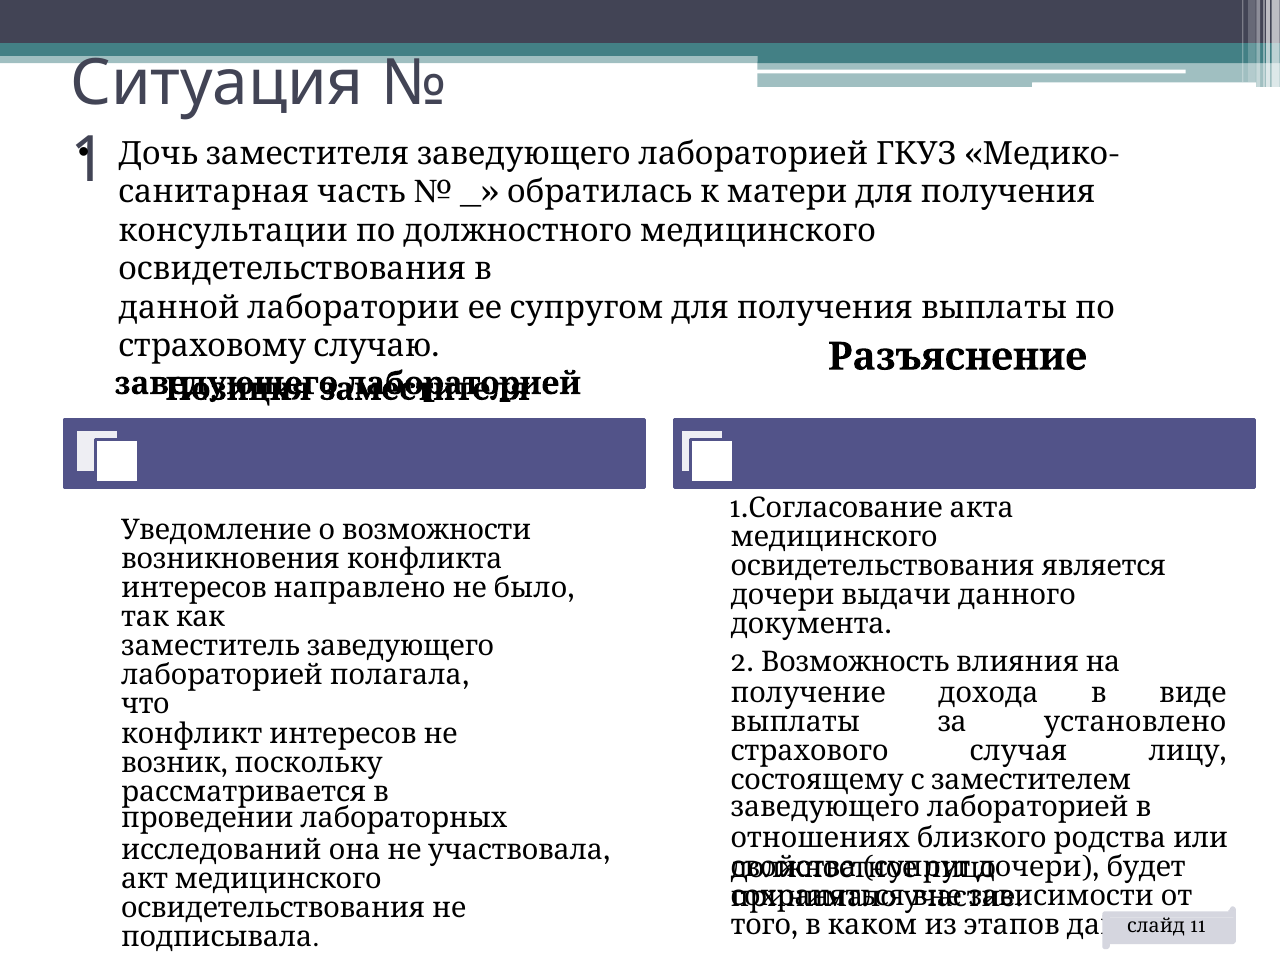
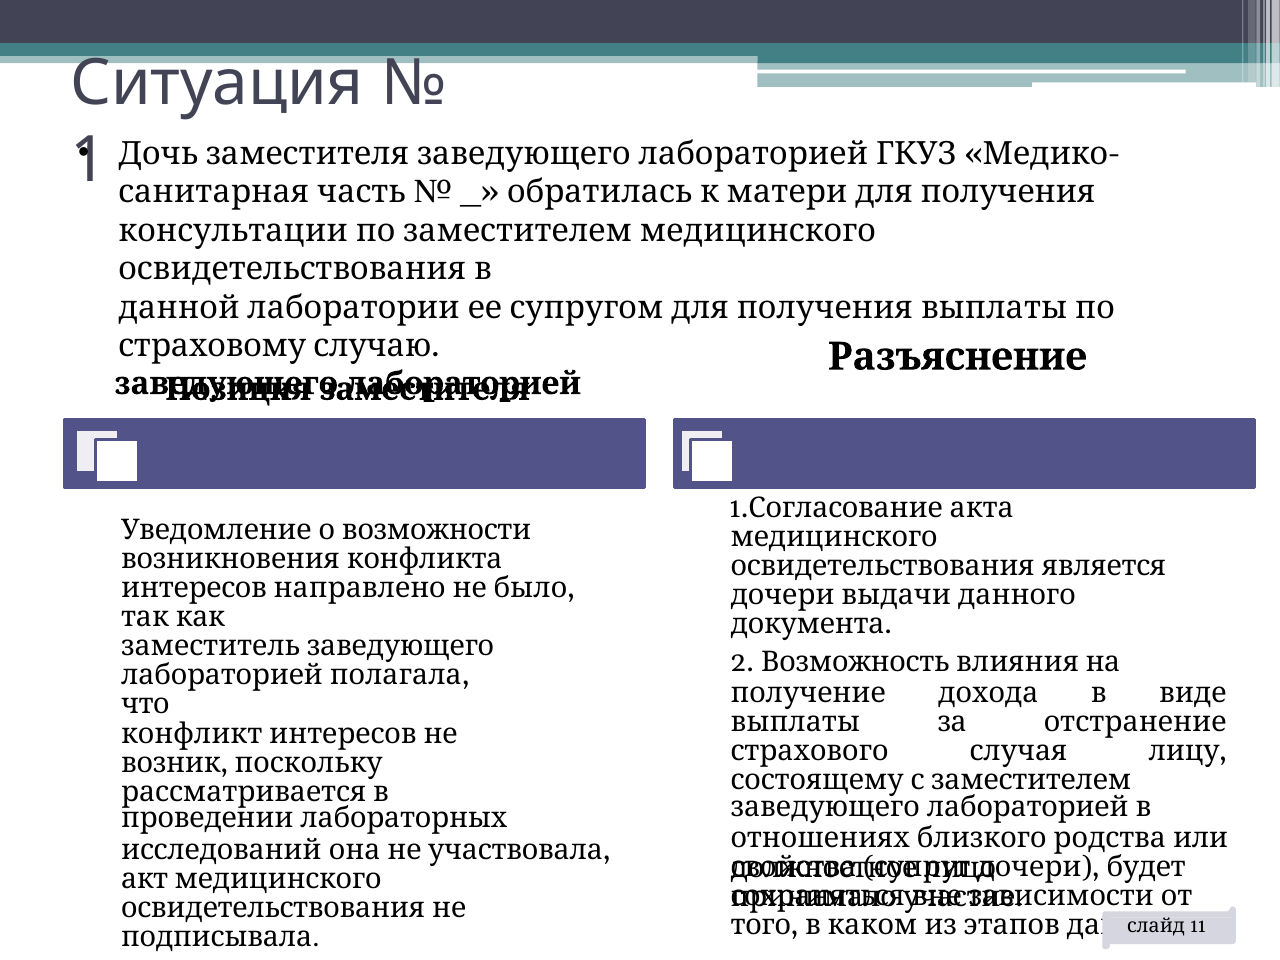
по должностного: должностного -> заместителем
установлено: установлено -> отстранение
